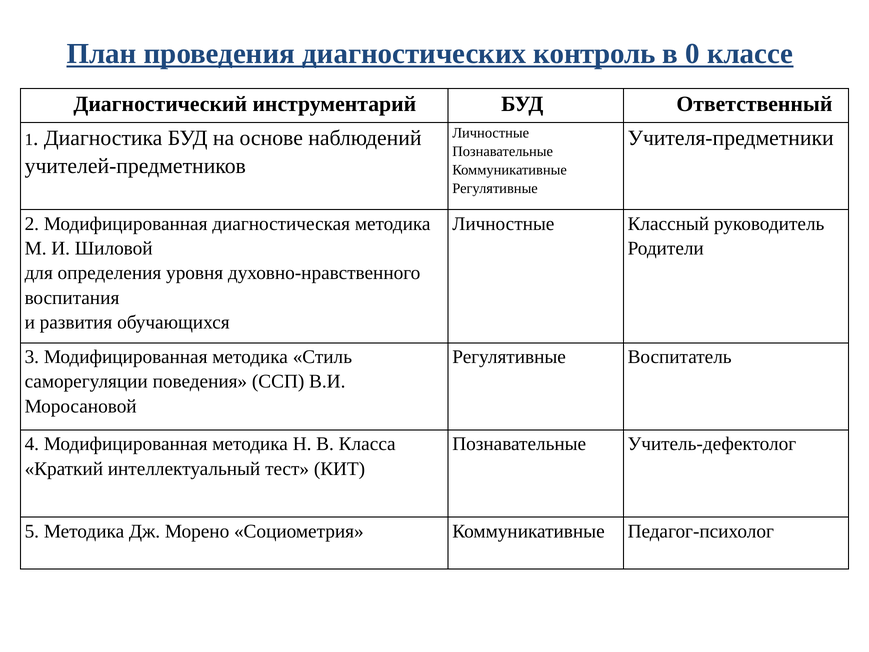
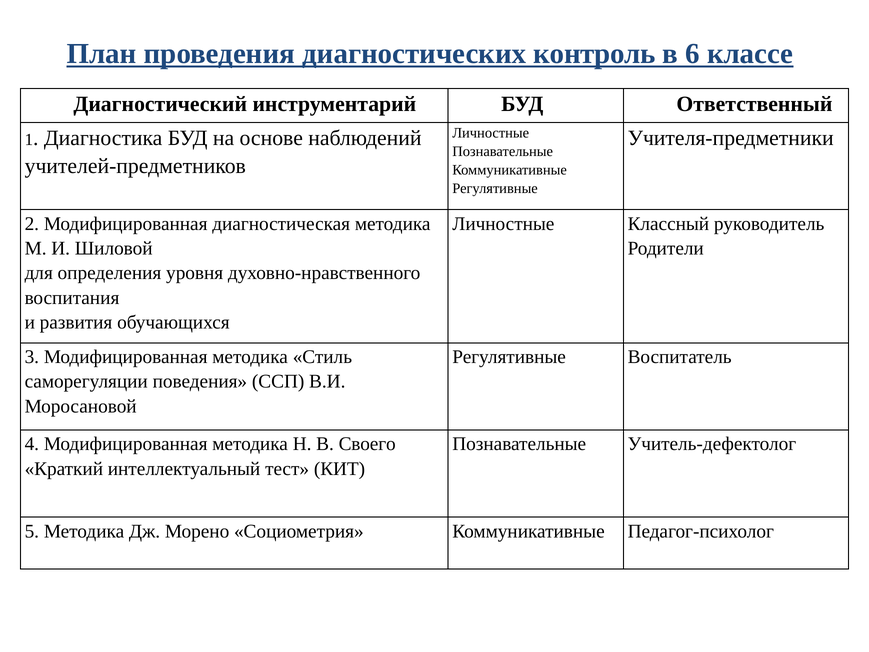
0: 0 -> 6
Класса: Класса -> Своего
